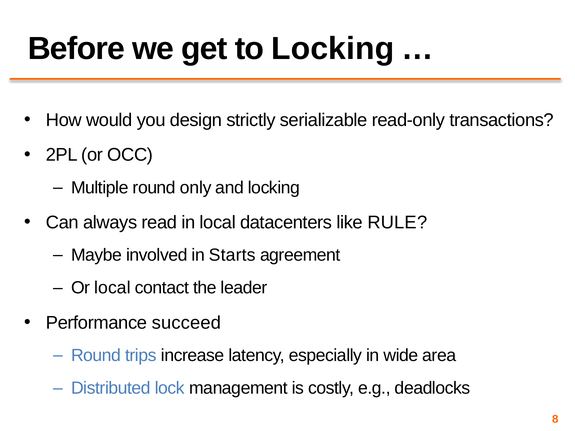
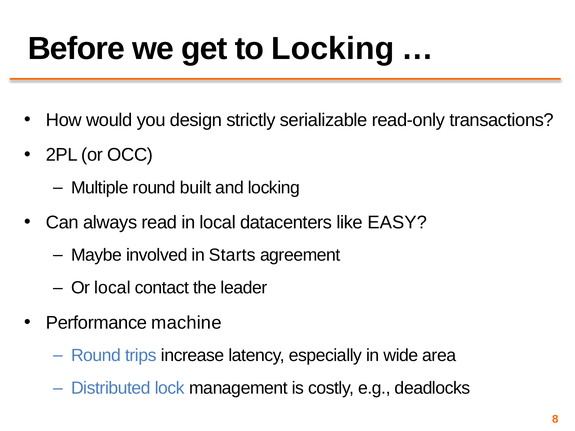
only: only -> built
RULE: RULE -> EASY
succeed: succeed -> machine
